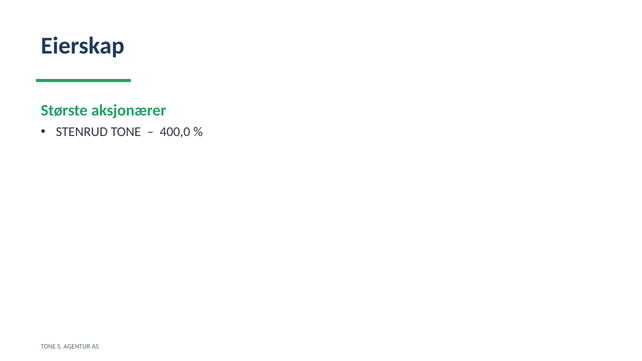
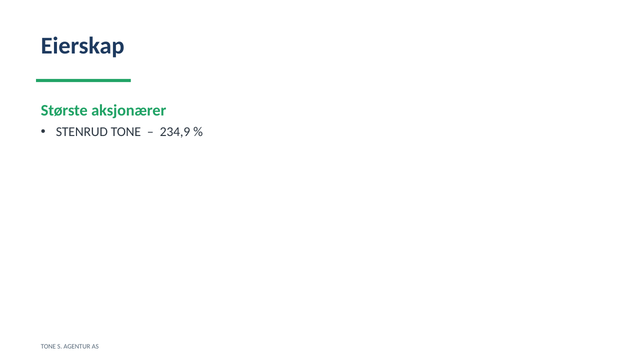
400,0: 400,0 -> 234,9
